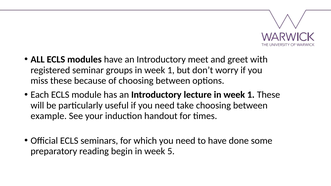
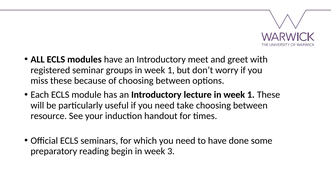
example: example -> resource
5: 5 -> 3
